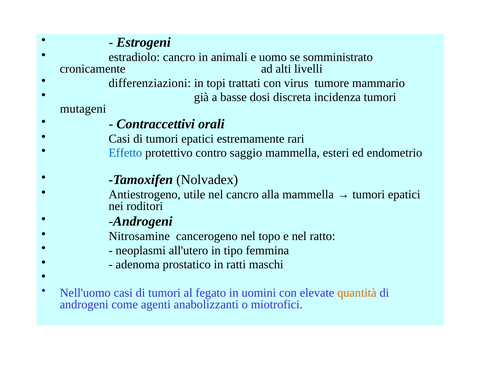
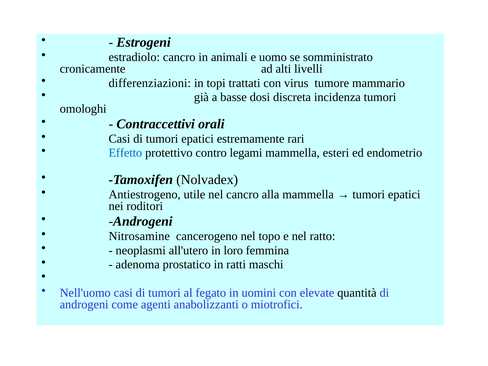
mutageni: mutageni -> omologhi
saggio: saggio -> legami
tipo: tipo -> loro
quantità colour: orange -> black
